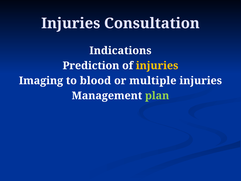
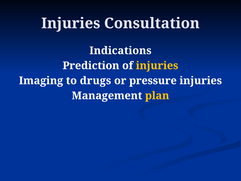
blood: blood -> drugs
multiple: multiple -> pressure
plan colour: light green -> yellow
